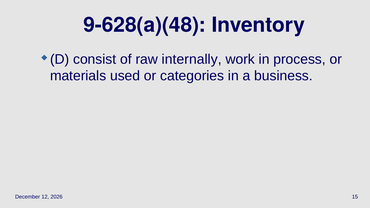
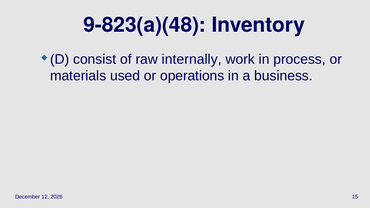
9-628(a)(48: 9-628(a)(48 -> 9-823(a)(48
categories: categories -> operations
